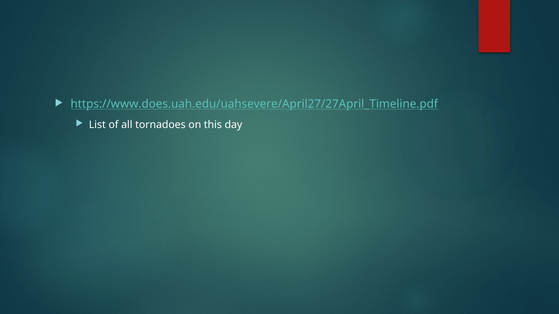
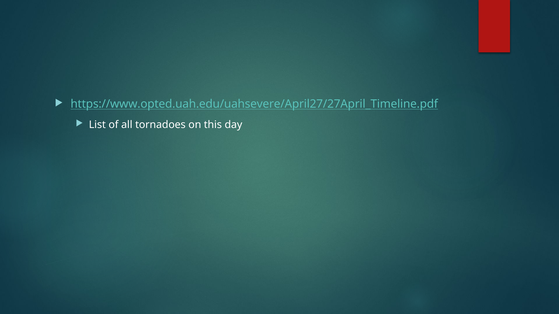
https://www.does.uah.edu/uahsevere/April27/27April_Timeline.pdf: https://www.does.uah.edu/uahsevere/April27/27April_Timeline.pdf -> https://www.opted.uah.edu/uahsevere/April27/27April_Timeline.pdf
